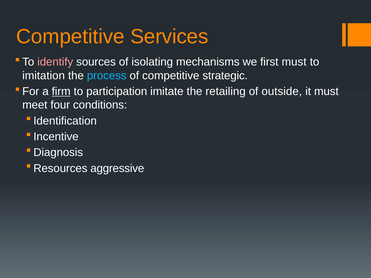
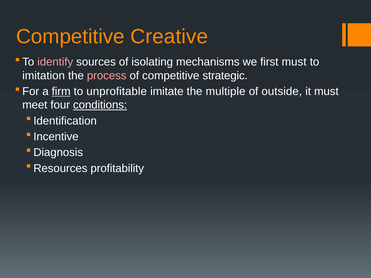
Services: Services -> Creative
process colour: light blue -> pink
participation: participation -> unprofitable
retailing: retailing -> multiple
conditions underline: none -> present
aggressive: aggressive -> profitability
